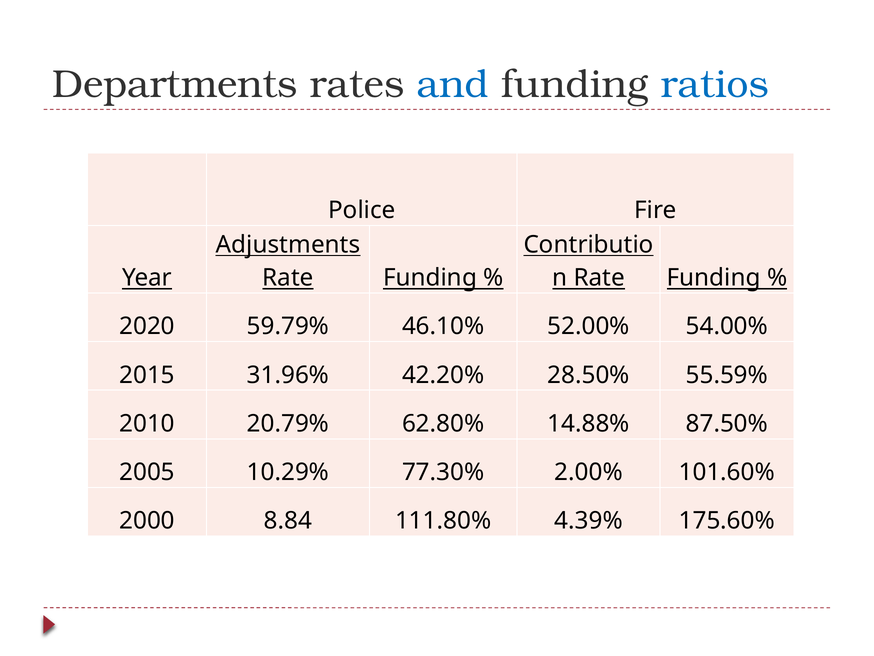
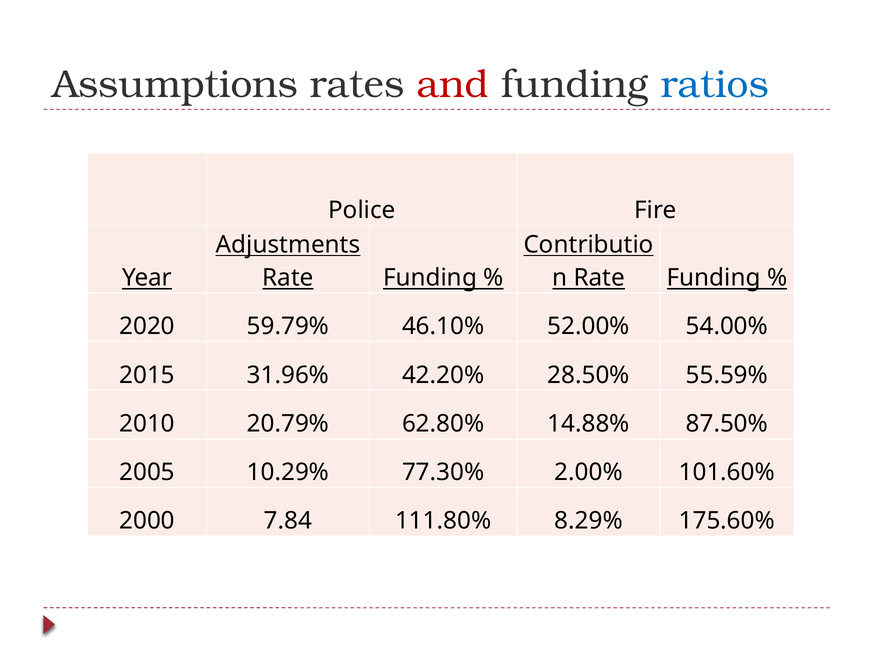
Departments: Departments -> Assumptions
and colour: blue -> red
8.84: 8.84 -> 7.84
4.39%: 4.39% -> 8.29%
